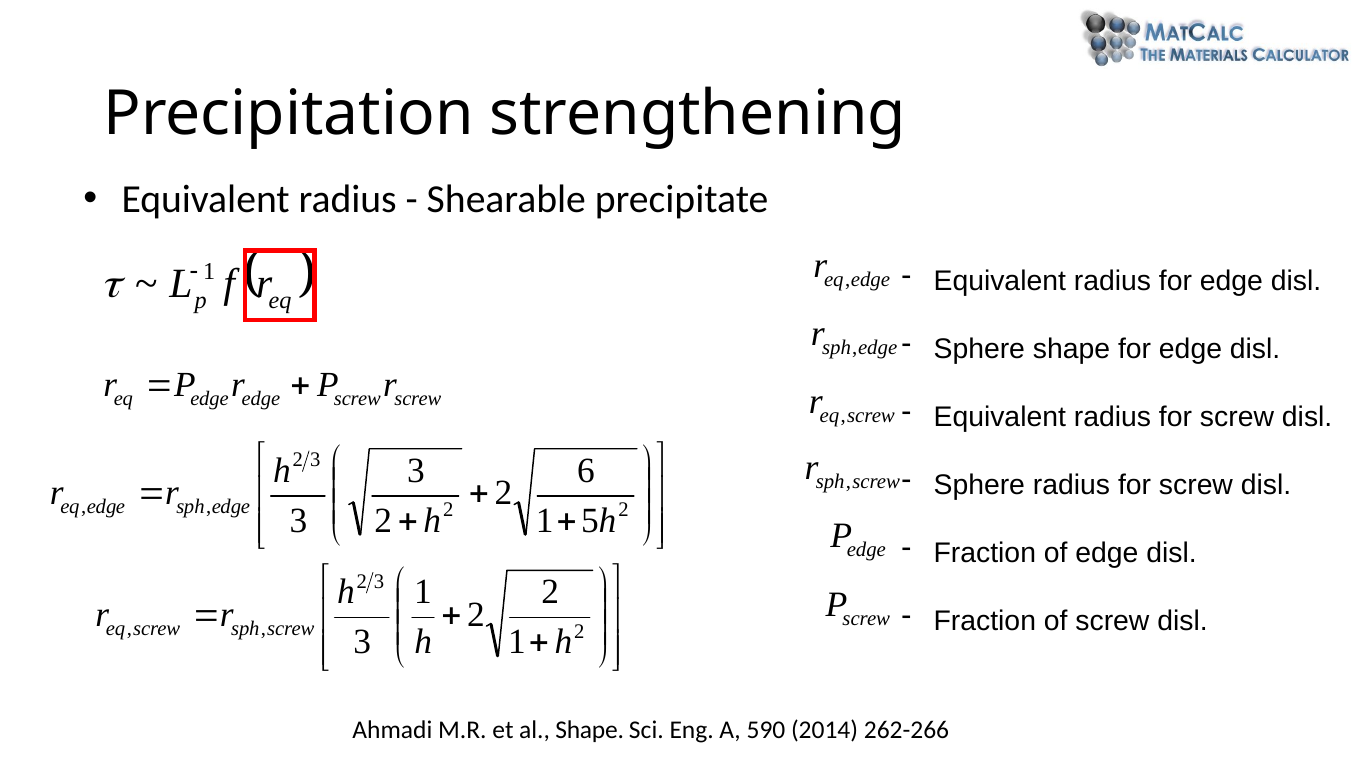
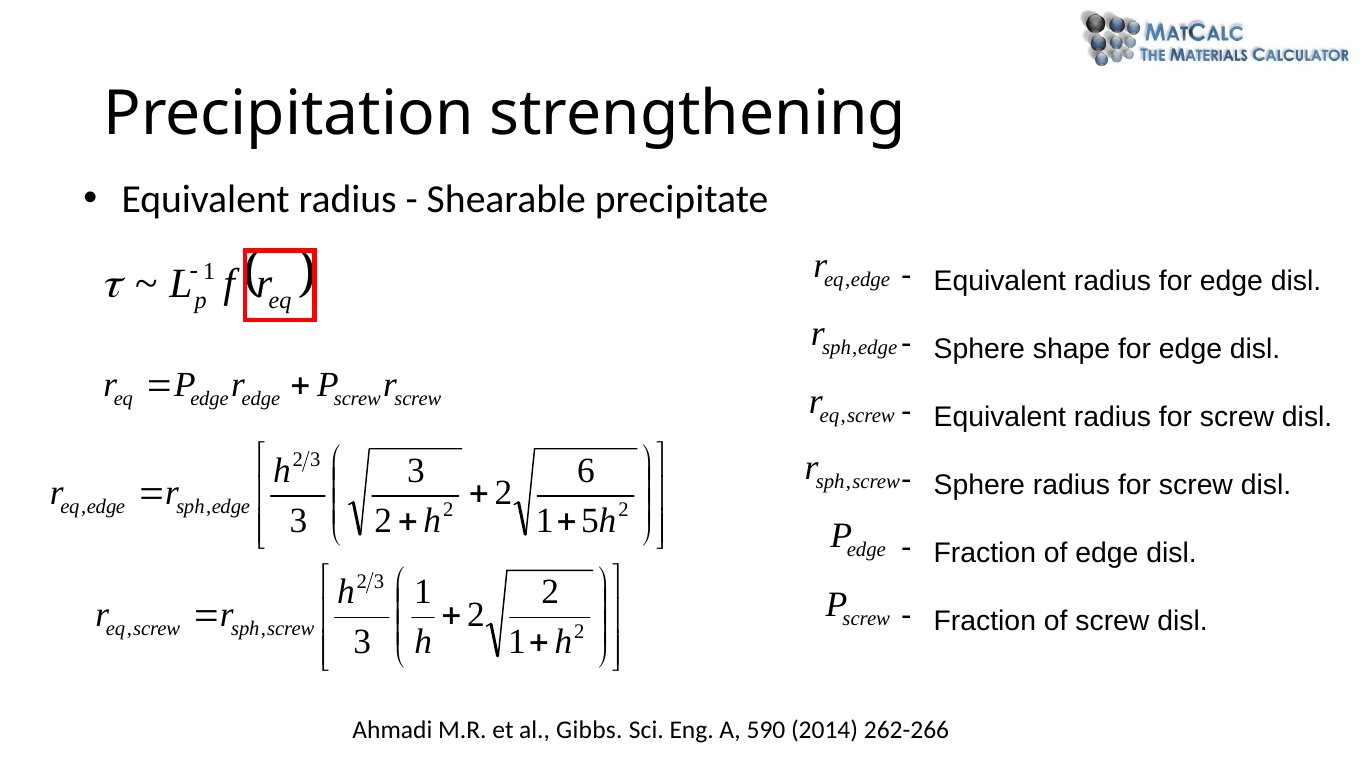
al Shape: Shape -> Gibbs
